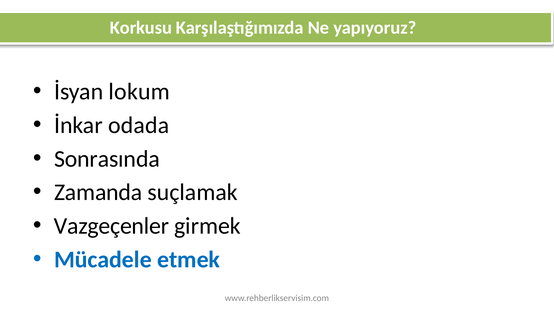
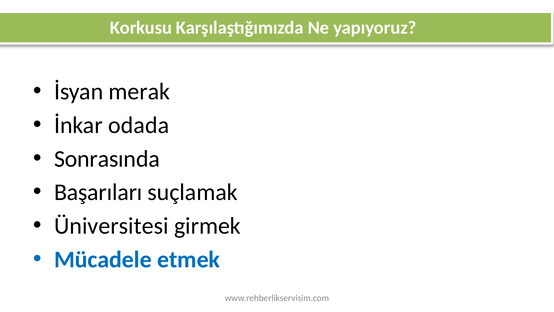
lokum: lokum -> merak
Zamanda: Zamanda -> Başarıları
Vazgeçenler: Vazgeçenler -> Üniversitesi
